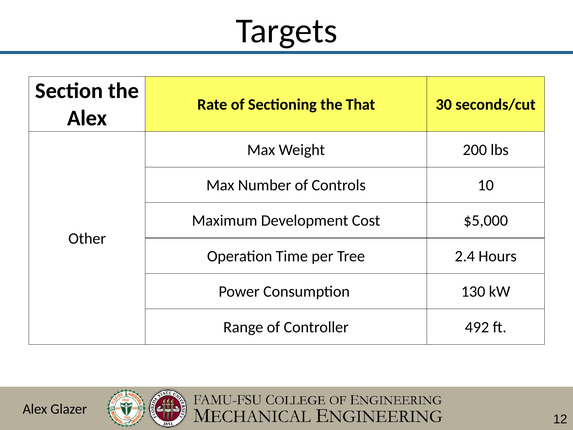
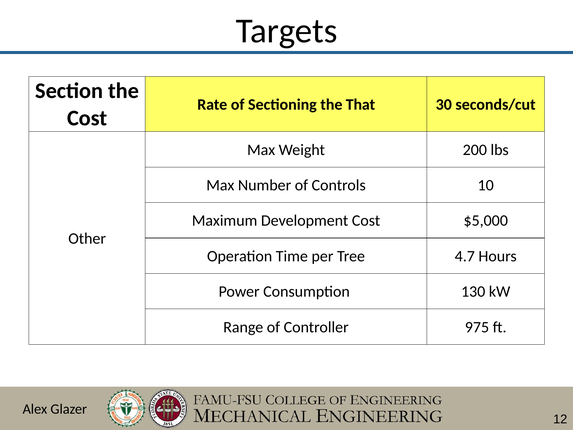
Alex at (87, 118): Alex -> Cost
2.4: 2.4 -> 4.7
492: 492 -> 975
